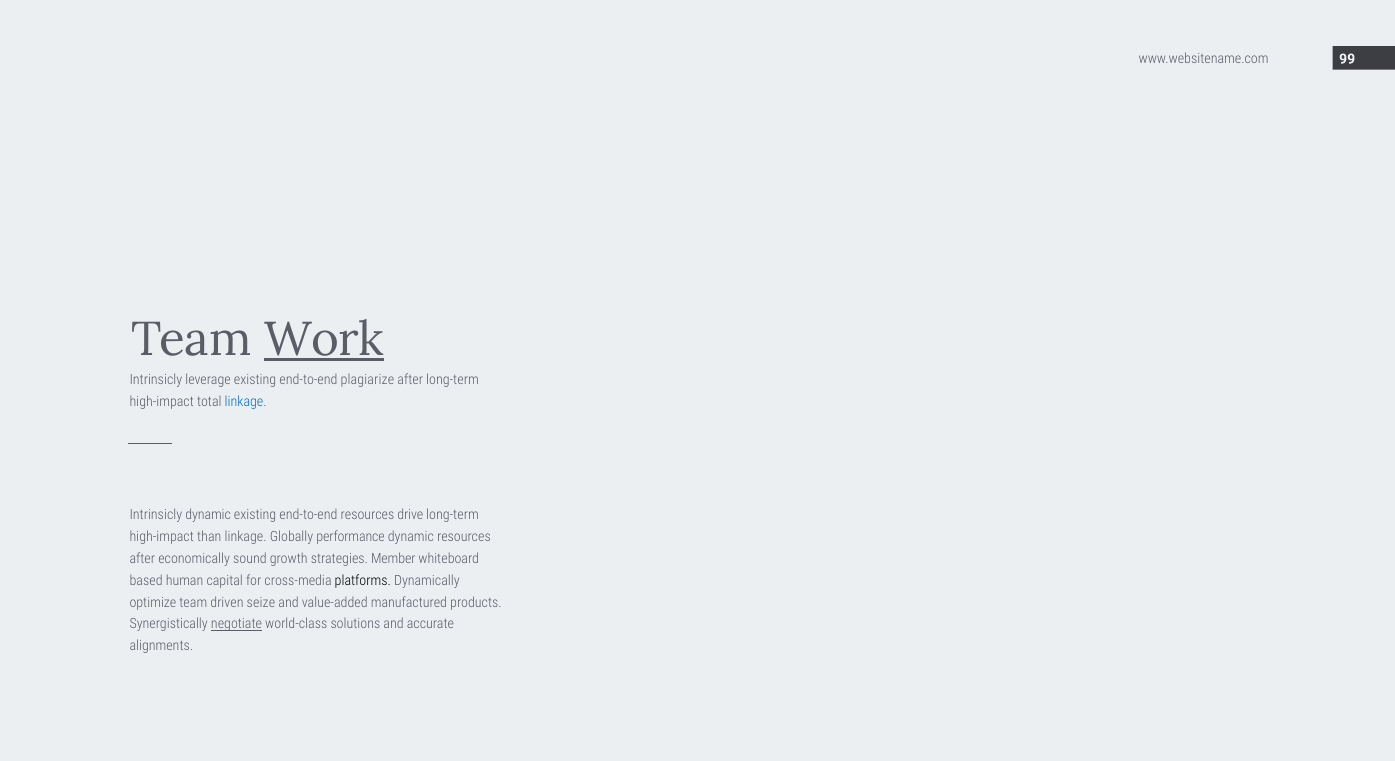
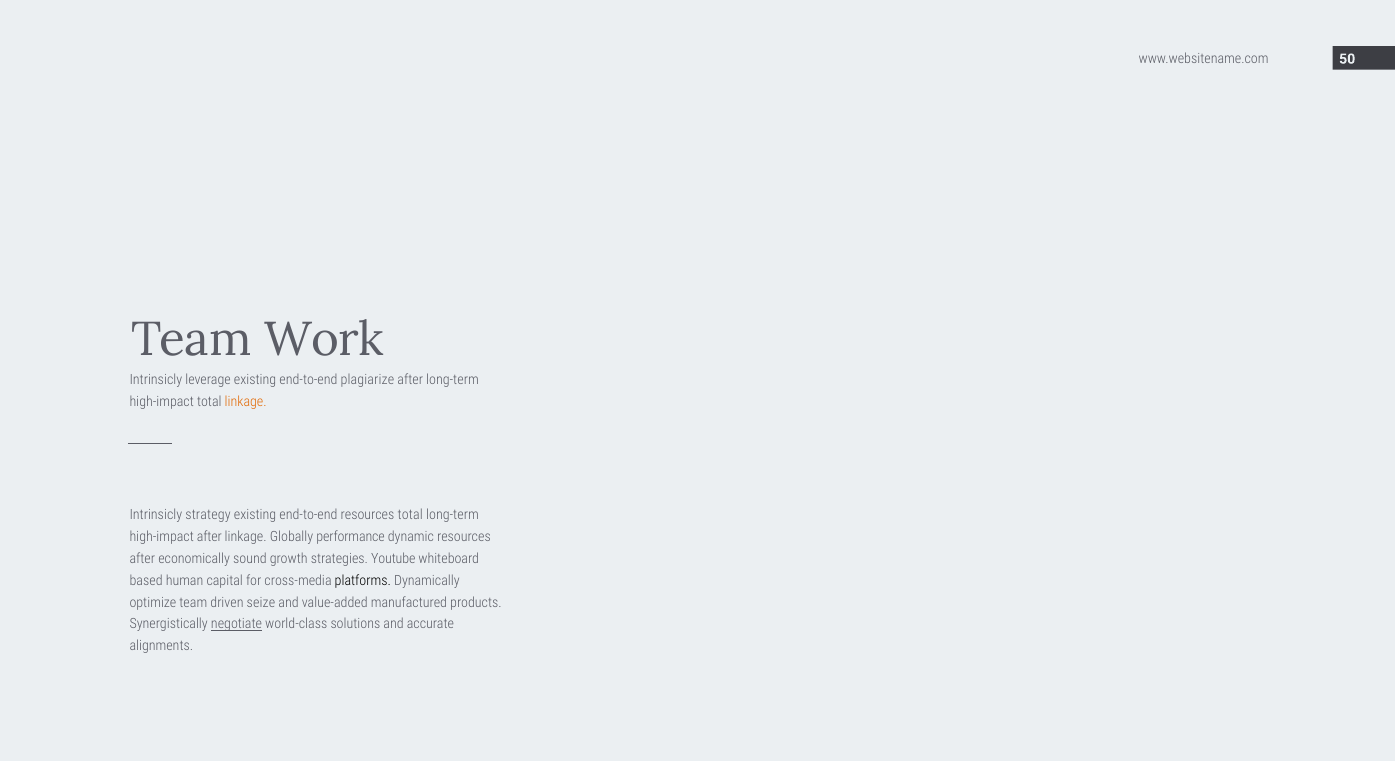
99: 99 -> 50
Work underline: present -> none
linkage at (246, 402) colour: blue -> orange
Intrinsicly dynamic: dynamic -> strategy
resources drive: drive -> total
high-impact than: than -> after
Member: Member -> Youtube
